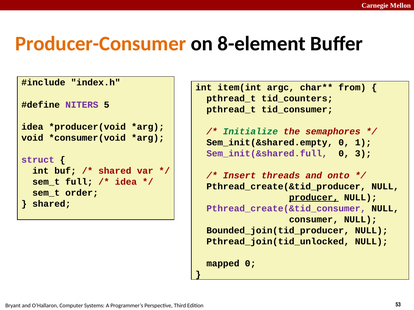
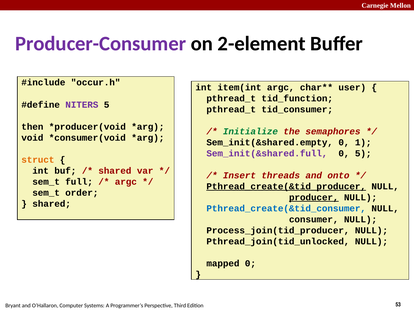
Producer-Consumer colour: orange -> purple
8-element: 8-element -> 2-element
index.h: index.h -> occur.h
from: from -> user
tid_counters: tid_counters -> tid_function
idea at (32, 127): idea -> then
0 3: 3 -> 5
struct colour: purple -> orange
idea at (126, 182): idea -> argc
Pthread_create(&tid_producer underline: none -> present
Pthread_create(&tid_consumer colour: purple -> blue
Bounded_join(tid_producer: Bounded_join(tid_producer -> Process_join(tid_producer
